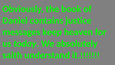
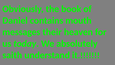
justice: justice -> mouth
keep: keep -> their
